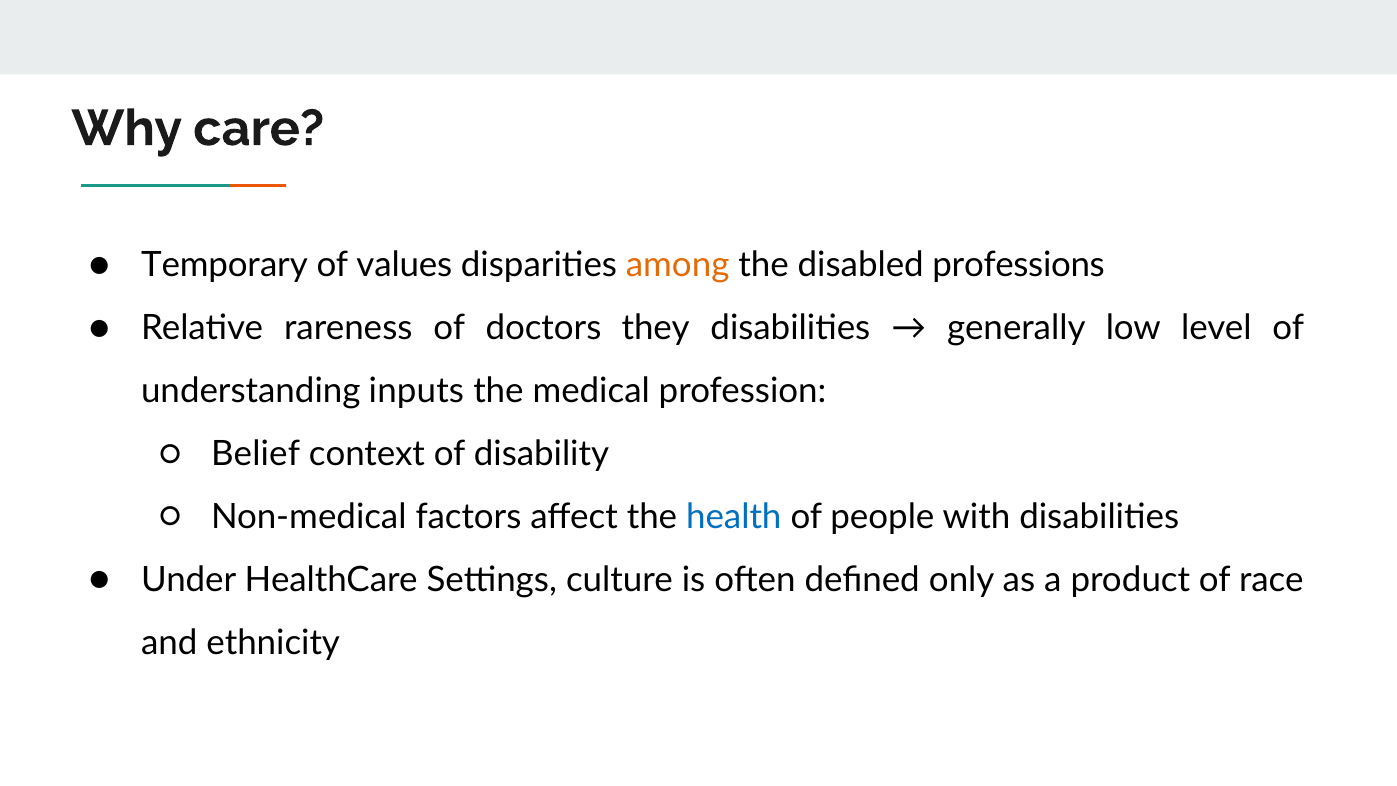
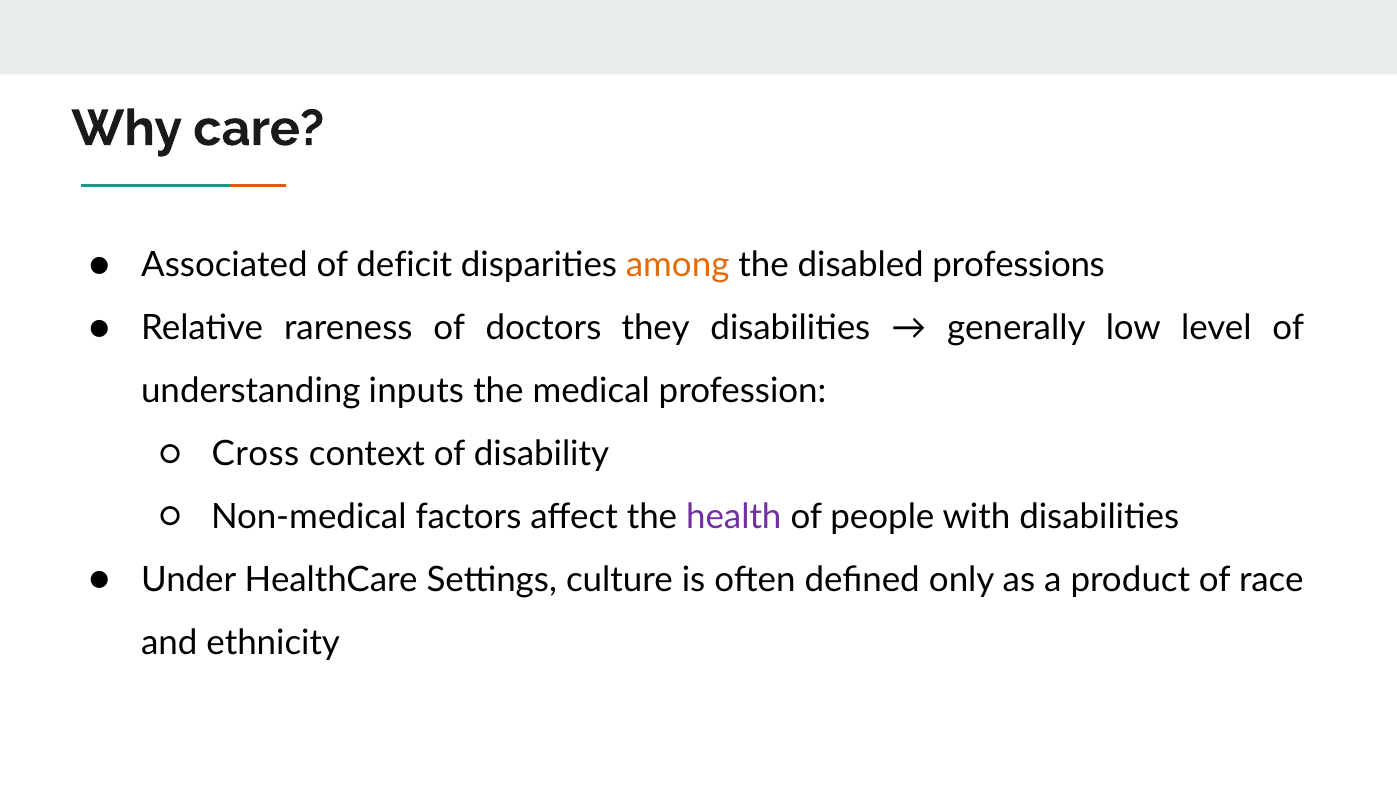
Temporary: Temporary -> Associated
values: values -> deficit
Belief: Belief -> Cross
health colour: blue -> purple
